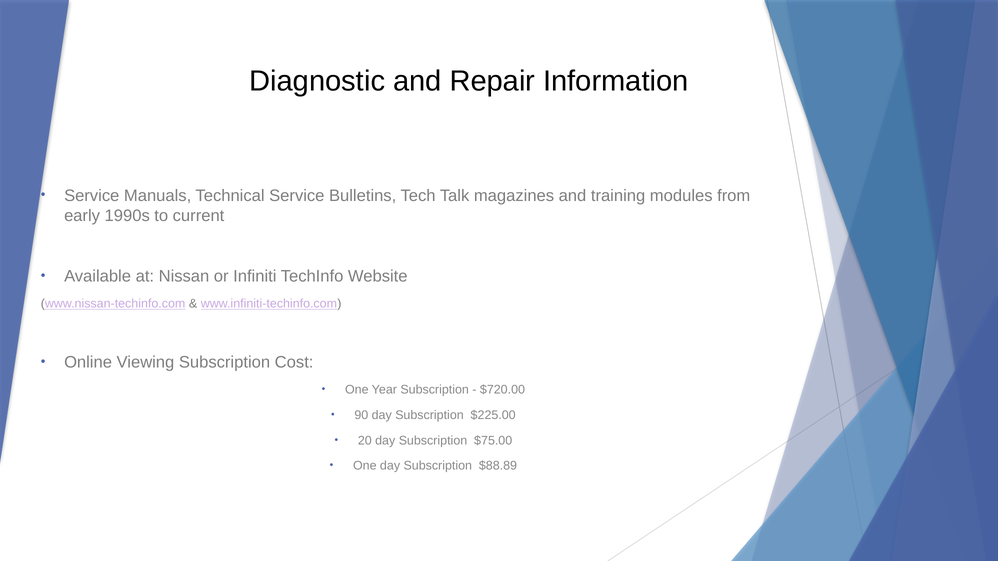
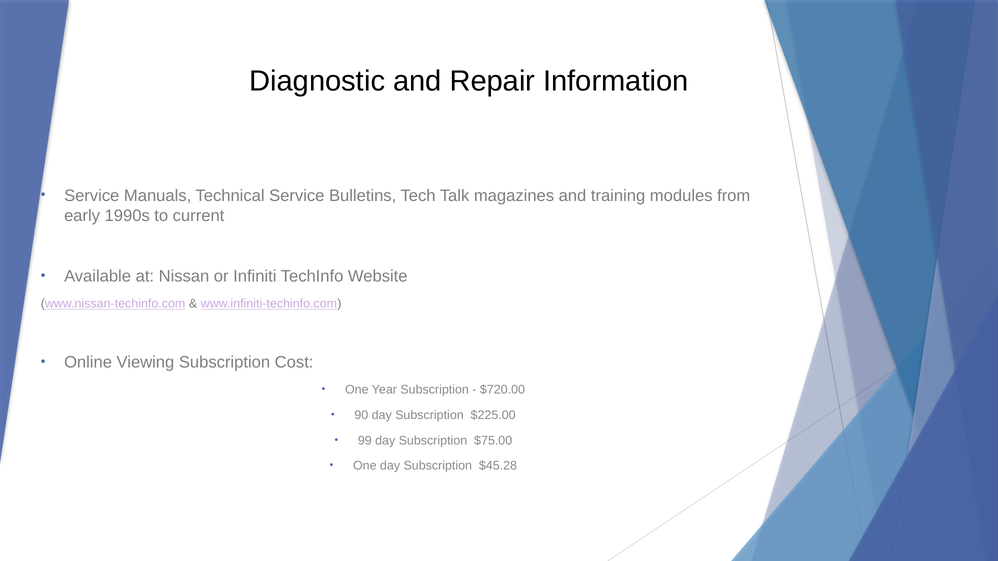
20: 20 -> 99
$88.89: $88.89 -> $45.28
